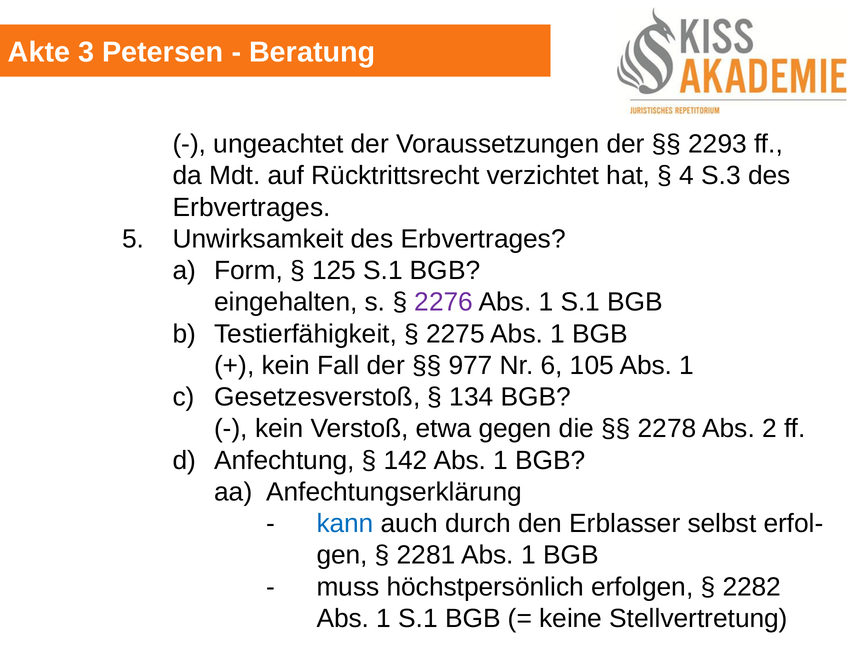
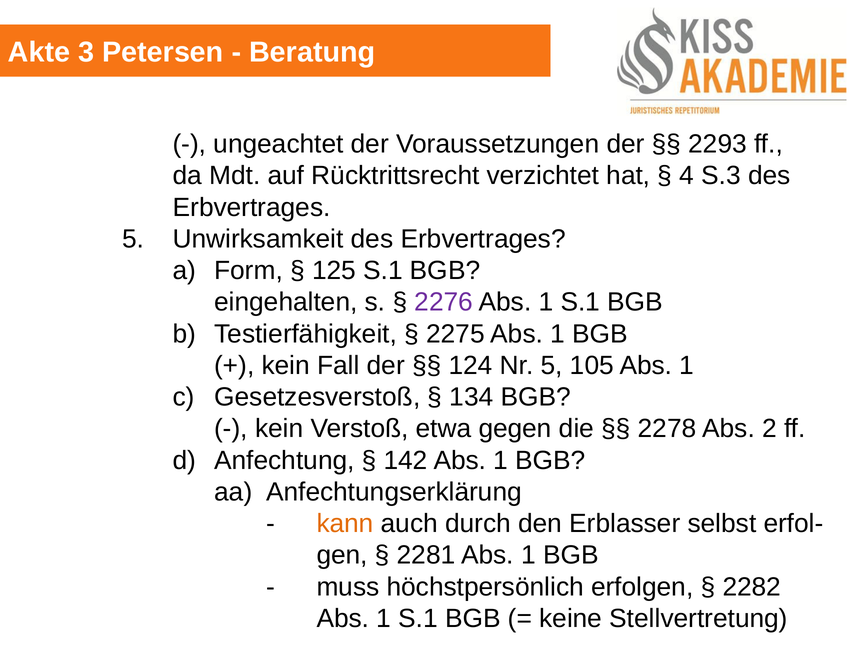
977: 977 -> 124
Nr 6: 6 -> 5
kann colour: blue -> orange
